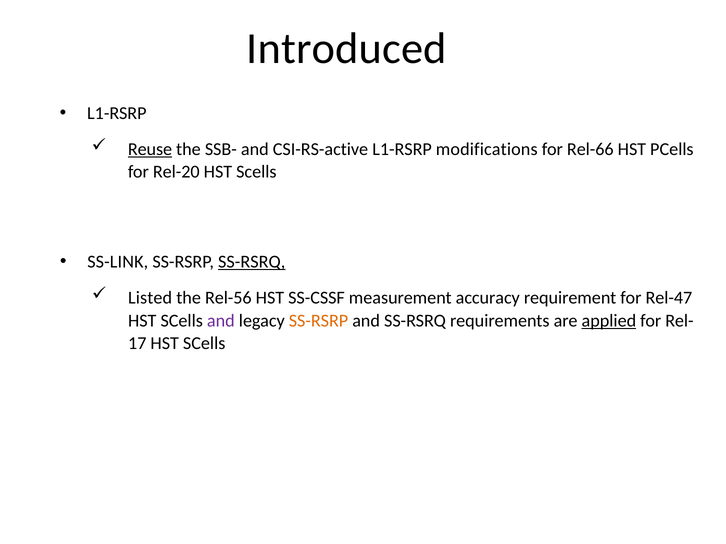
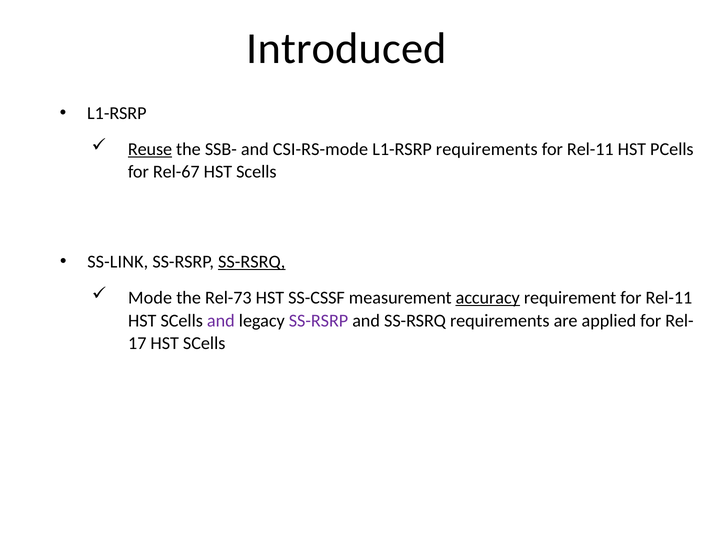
CSI-RS-active: CSI-RS-active -> CSI-RS-mode
L1-RSRP modifications: modifications -> requirements
Rel-66 at (590, 149): Rel-66 -> Rel-11
Rel-20: Rel-20 -> Rel-67
Listed: Listed -> Mode
Rel-56: Rel-56 -> Rel-73
accuracy underline: none -> present
requirement for Rel-47: Rel-47 -> Rel-11
SS-RSRP at (318, 321) colour: orange -> purple
applied underline: present -> none
